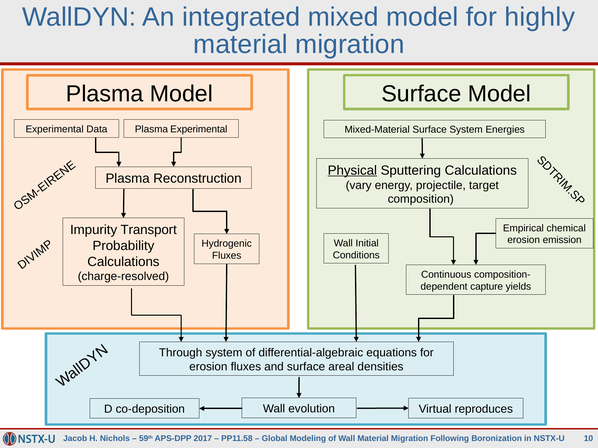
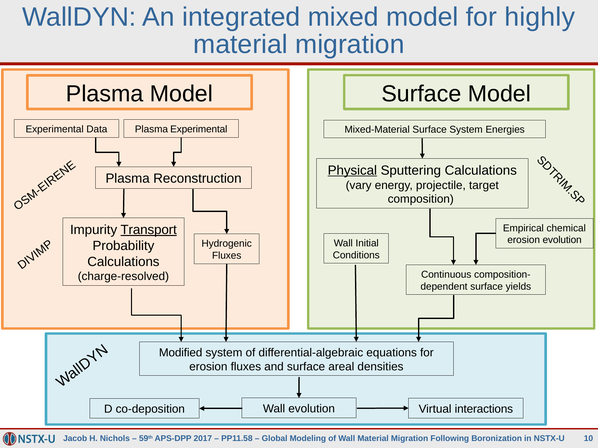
Transport underline: none -> present
erosion emission: emission -> evolution
capture at (487, 287): capture -> surface
Through: Through -> Modified
reproduces: reproduces -> interactions
